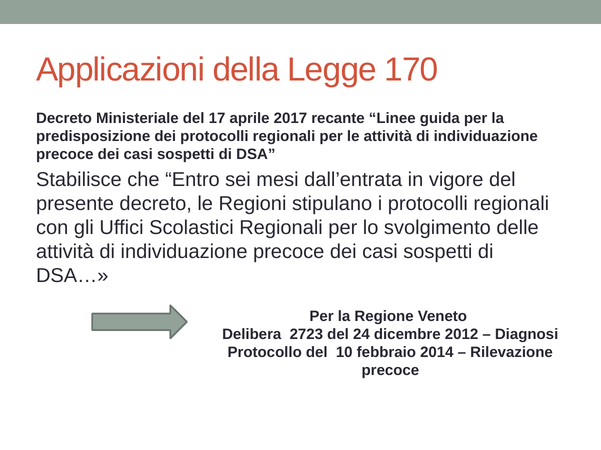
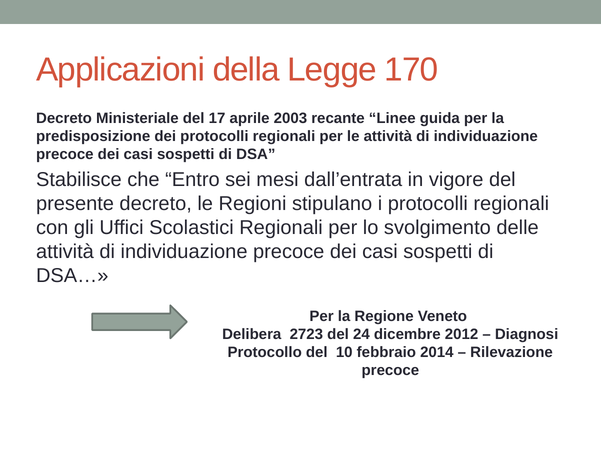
2017: 2017 -> 2003
